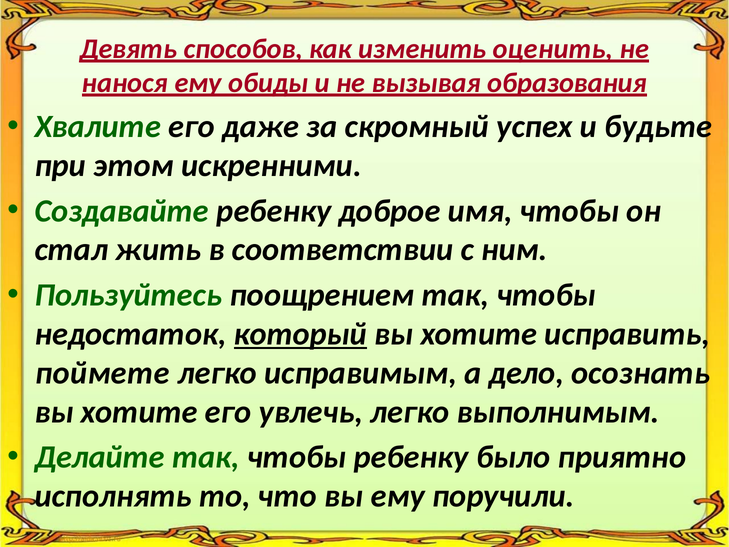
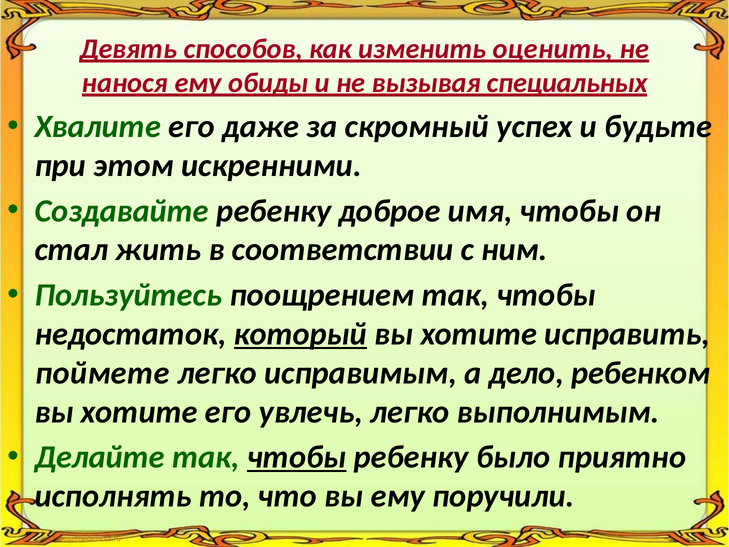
образования: образования -> специальных
осознать: осознать -> ребенком
чтобы at (297, 457) underline: none -> present
